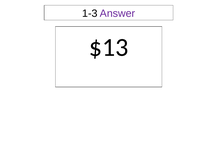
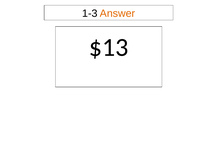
Answer colour: purple -> orange
